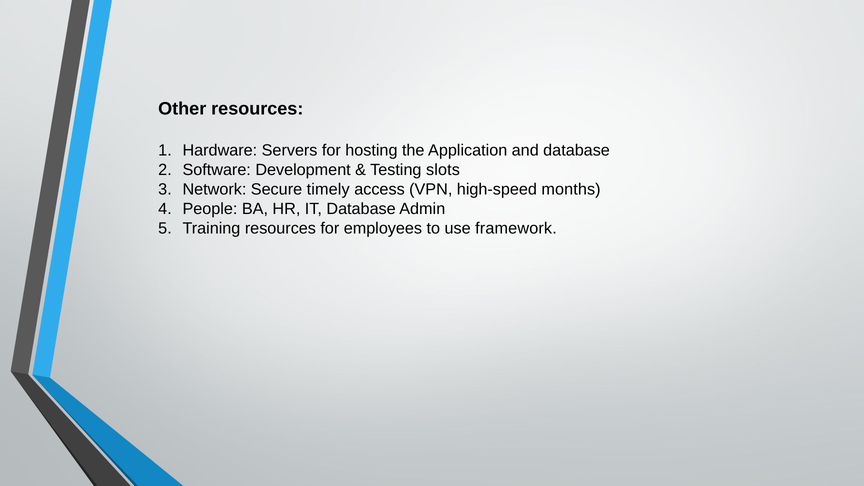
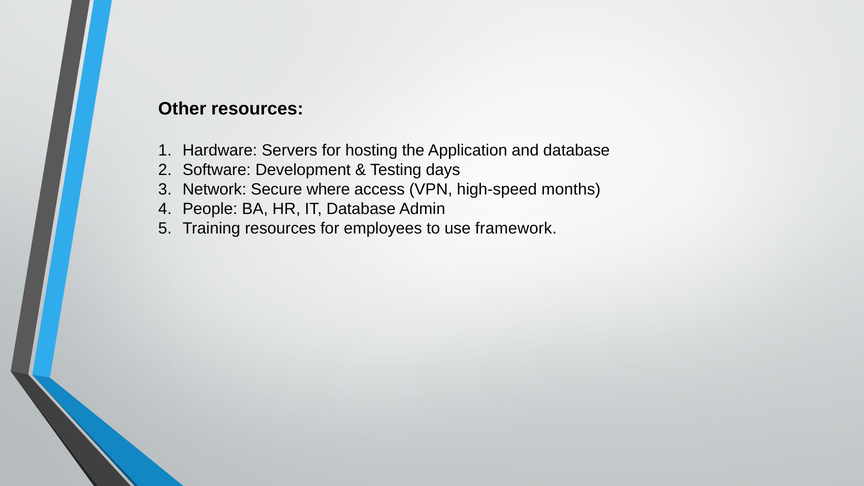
slots: slots -> days
timely: timely -> where
